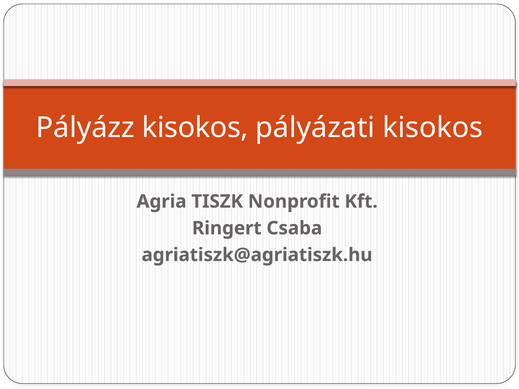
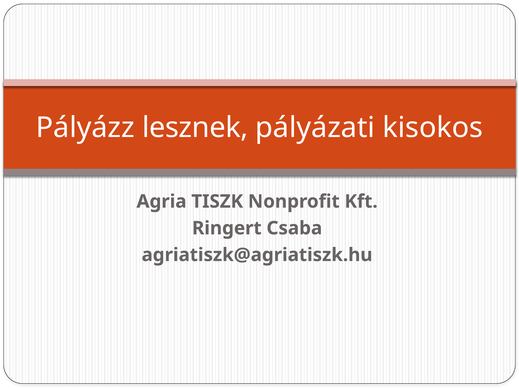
Pályázz kisokos: kisokos -> lesznek
